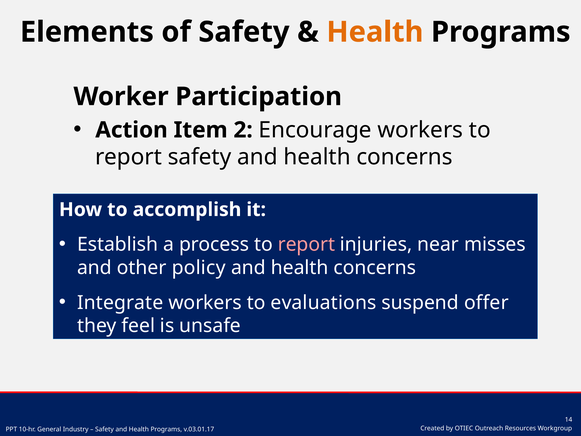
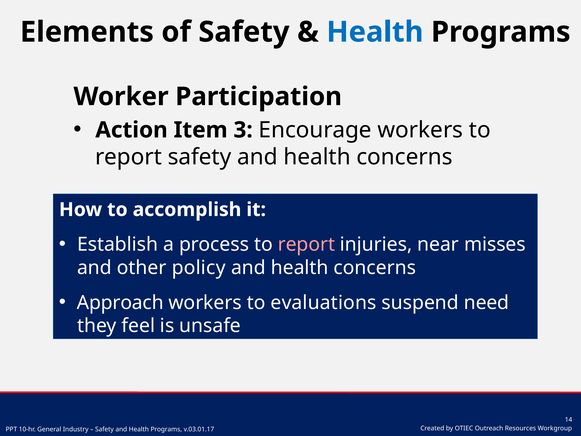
Health at (375, 32) colour: orange -> blue
2: 2 -> 3
Integrate: Integrate -> Approach
offer: offer -> need
